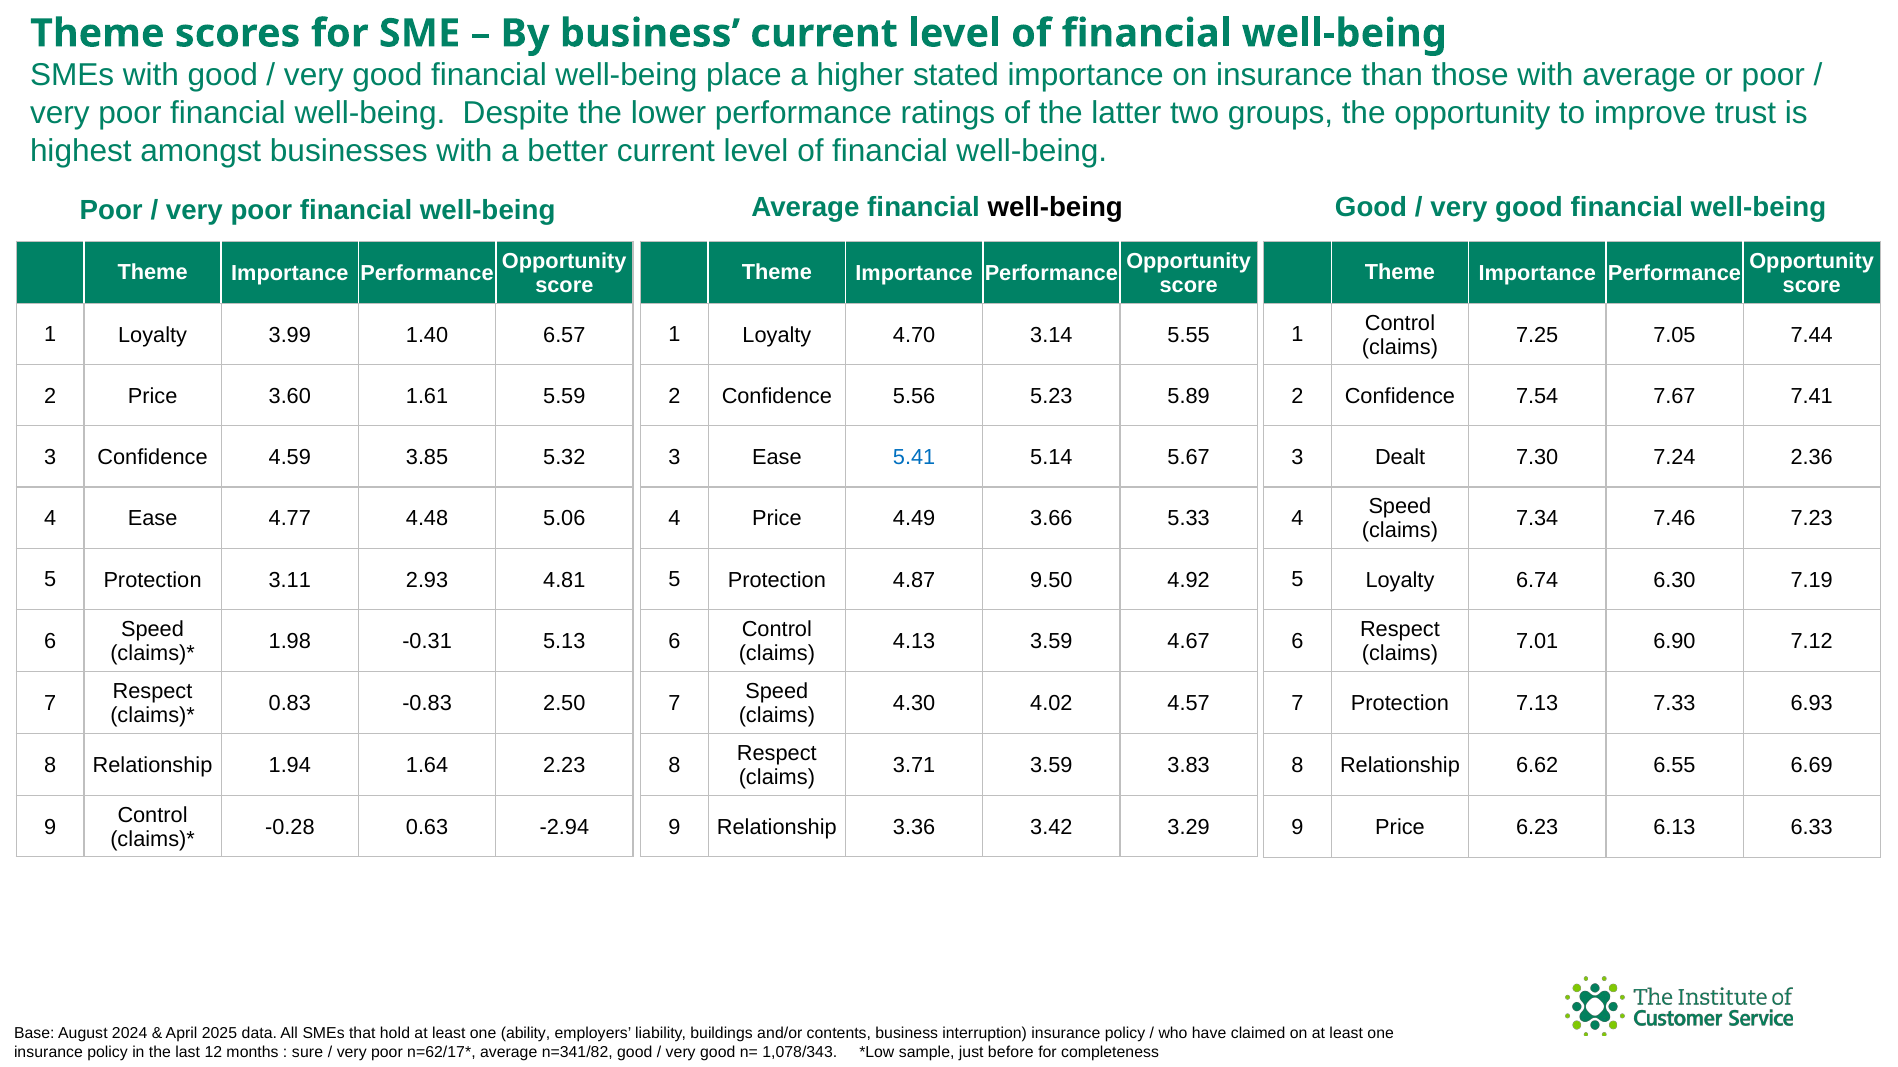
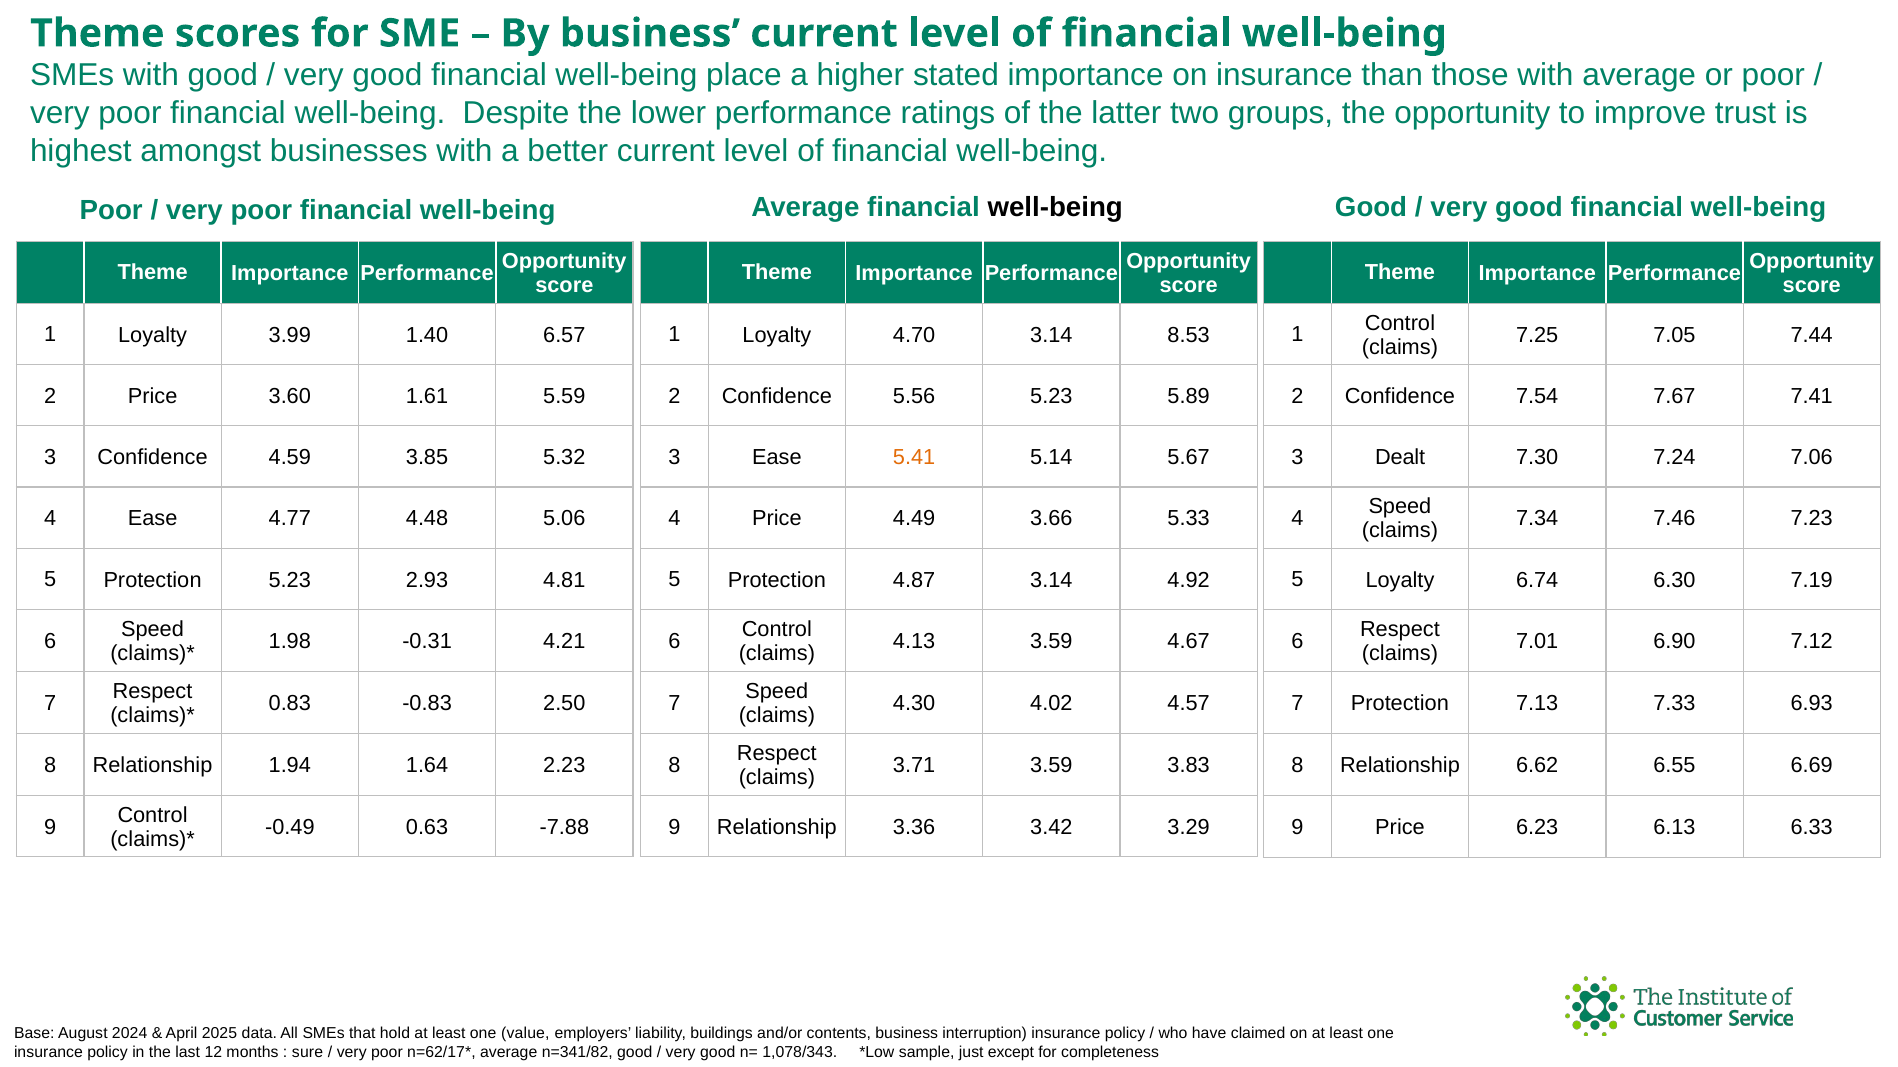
5.55: 5.55 -> 8.53
5.41 colour: blue -> orange
2.36: 2.36 -> 7.06
Protection 3.11: 3.11 -> 5.23
4.87 9.50: 9.50 -> 3.14
5.13: 5.13 -> 4.21
-0.28: -0.28 -> -0.49
-2.94: -2.94 -> -7.88
ability: ability -> value
before: before -> except
